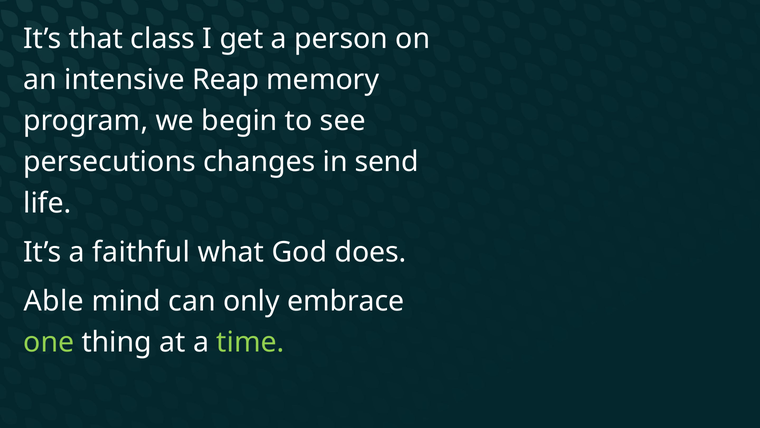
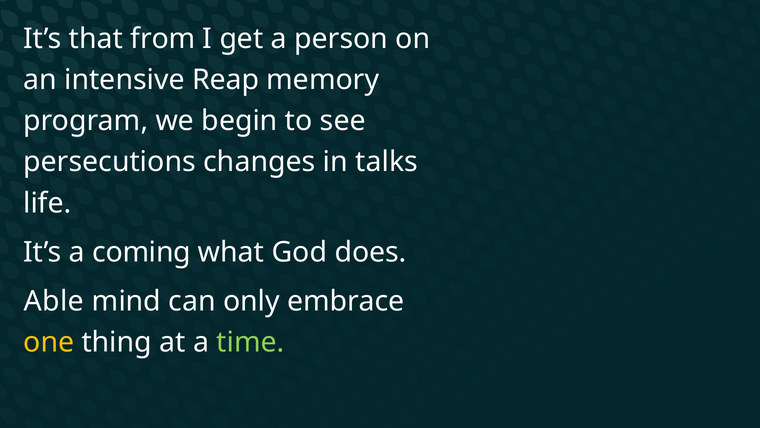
class: class -> from
send: send -> talks
faithful: faithful -> coming
one colour: light green -> yellow
